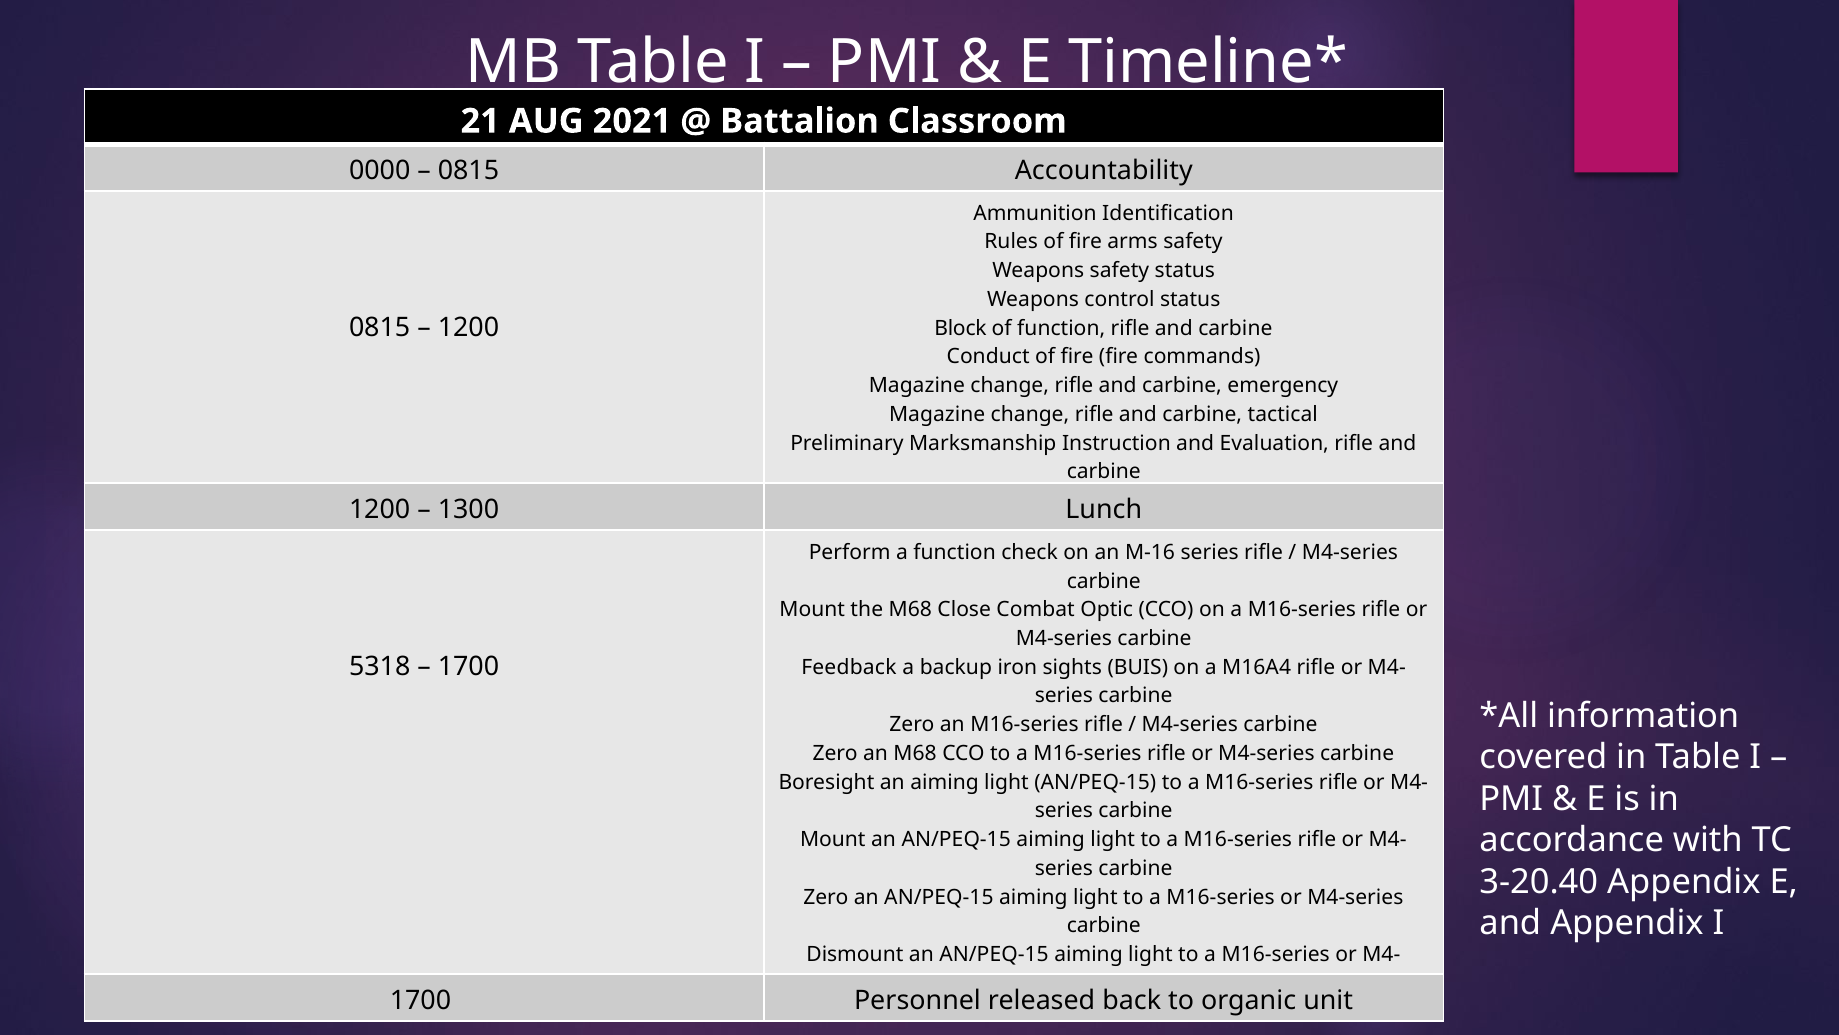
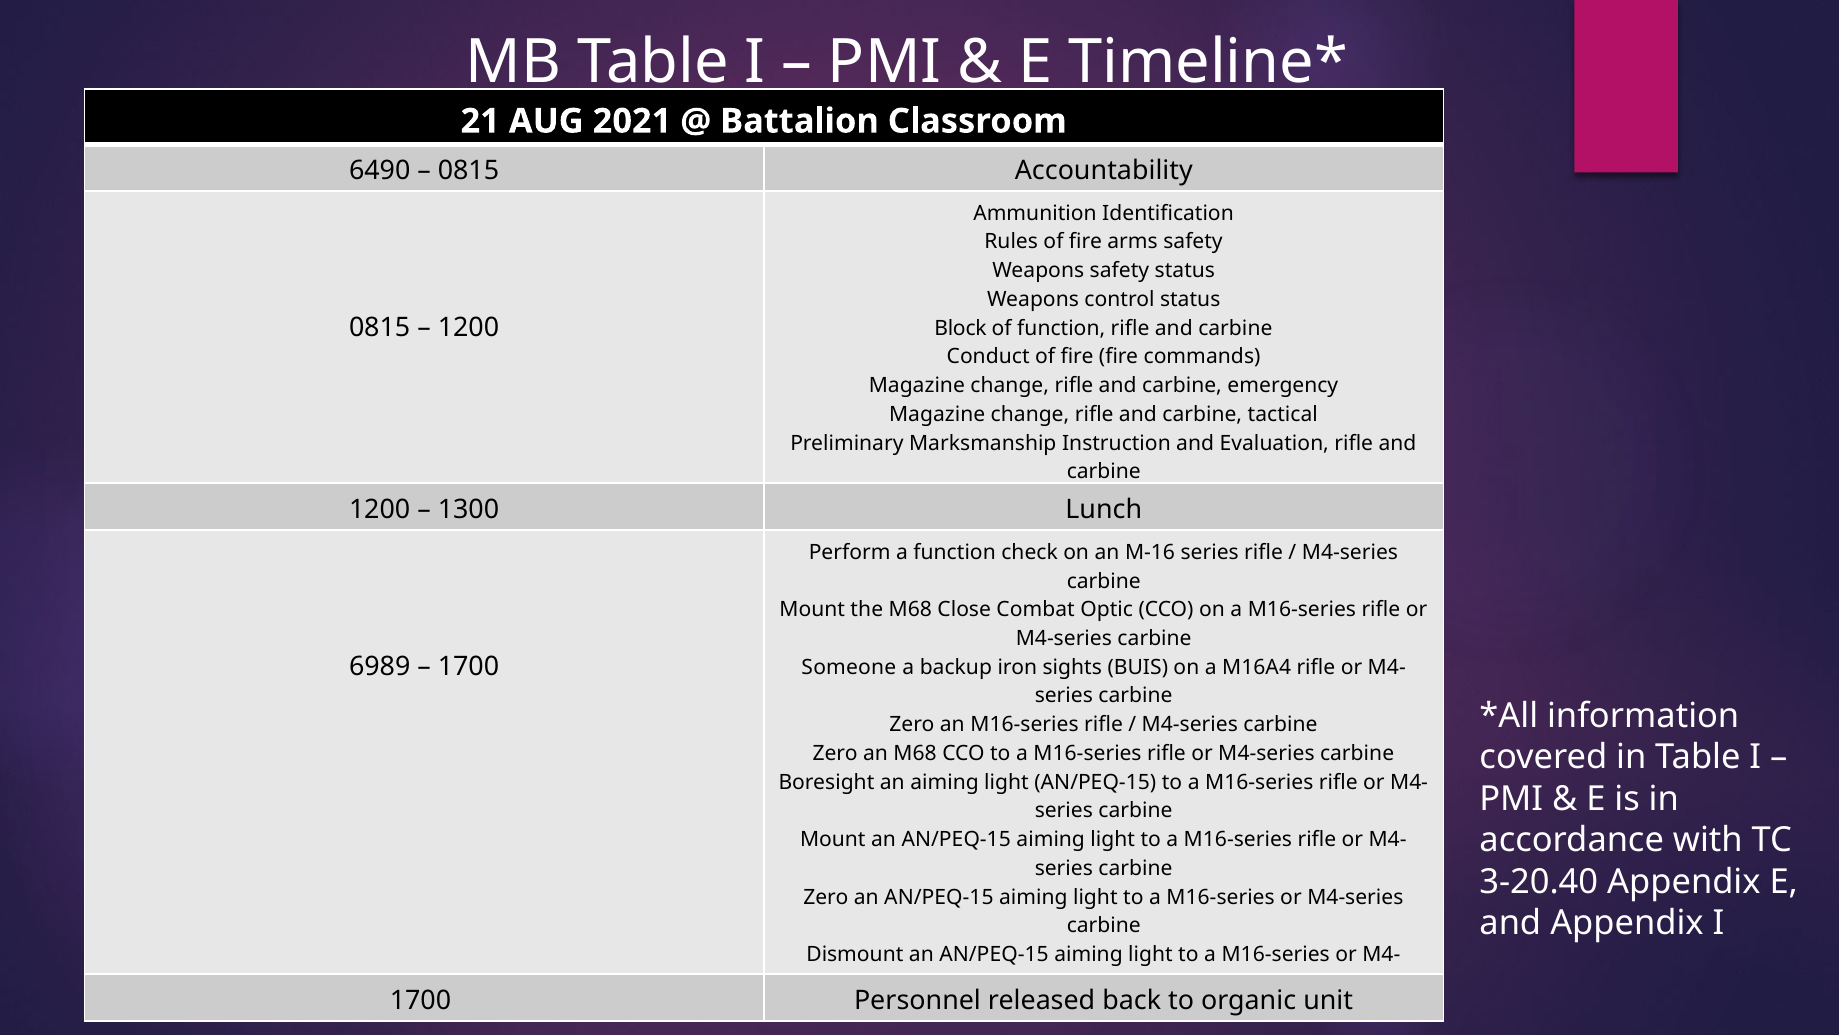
0000: 0000 -> 6490
5318: 5318 -> 6989
Feedback: Feedback -> Someone
